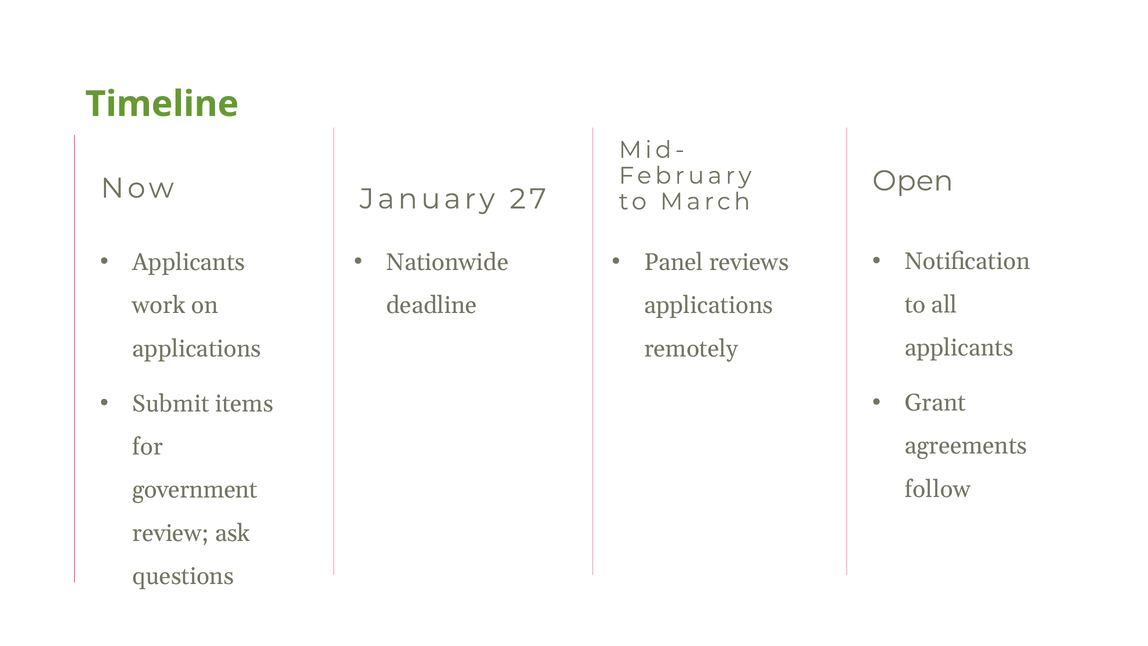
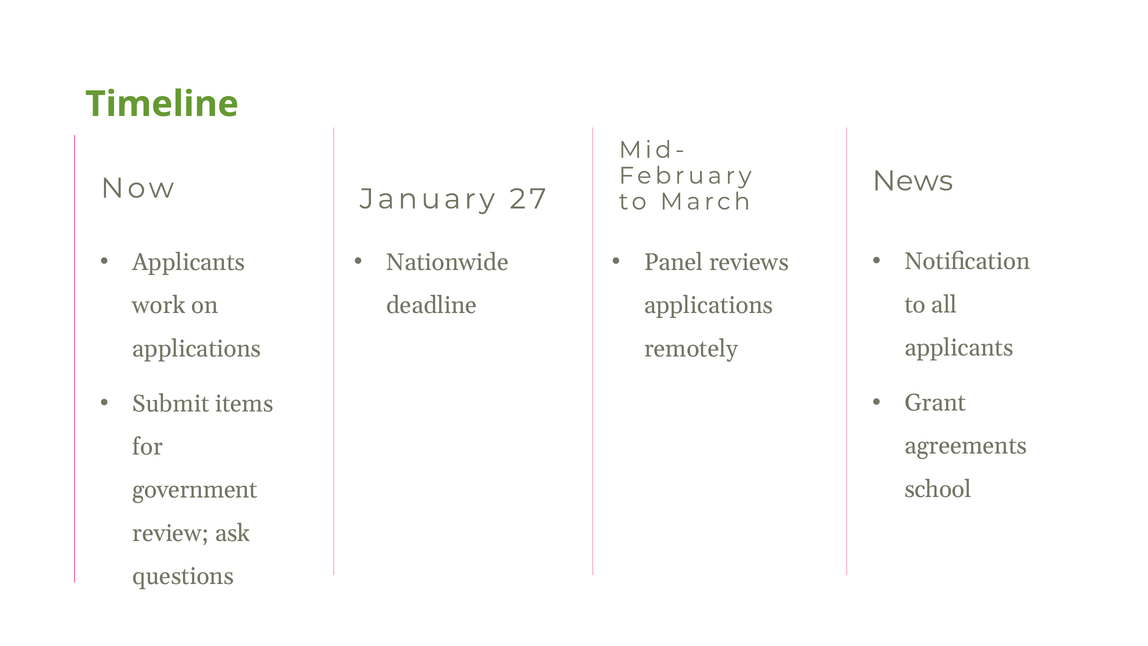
Open: Open -> News
follow: follow -> school
